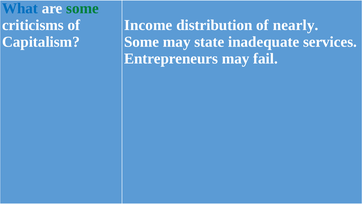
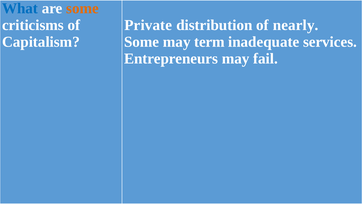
some at (82, 8) colour: green -> orange
Income: Income -> Private
state: state -> term
